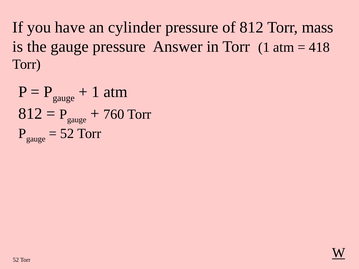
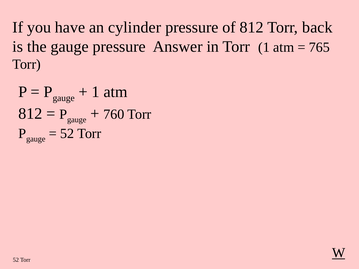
mass: mass -> back
418: 418 -> 765
